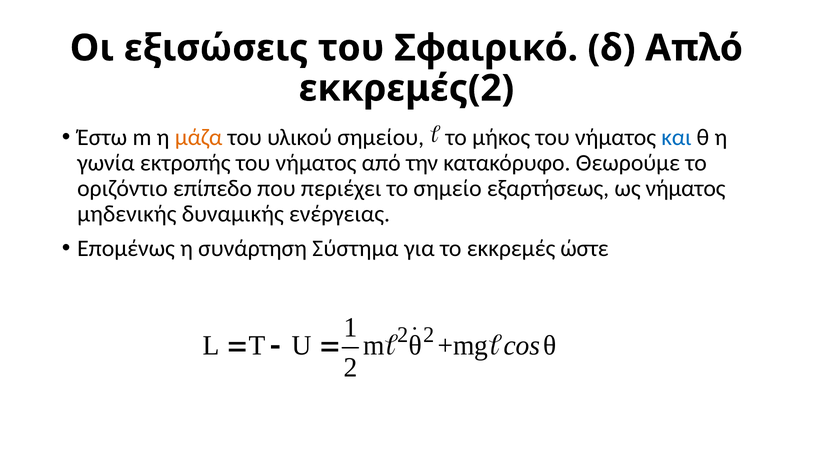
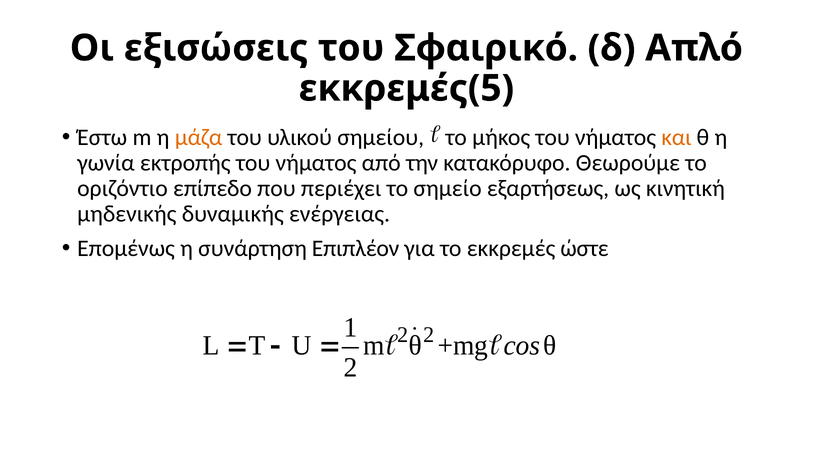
εκκρεμές(2: εκκρεμές(2 -> εκκρεμές(5
και colour: blue -> orange
ως νήματος: νήματος -> κινητική
Σύστημα: Σύστημα -> Επιπλέον
